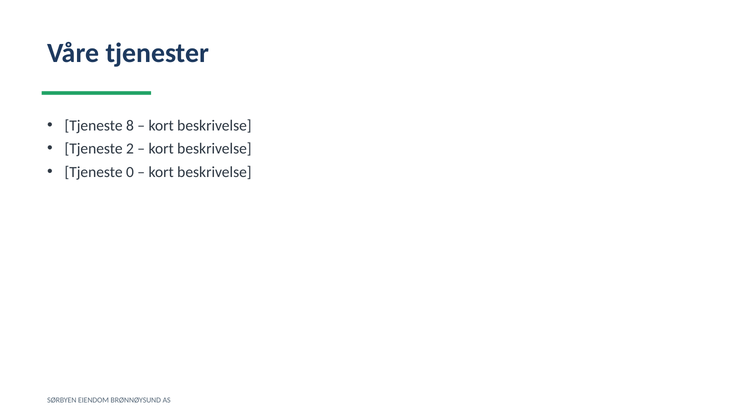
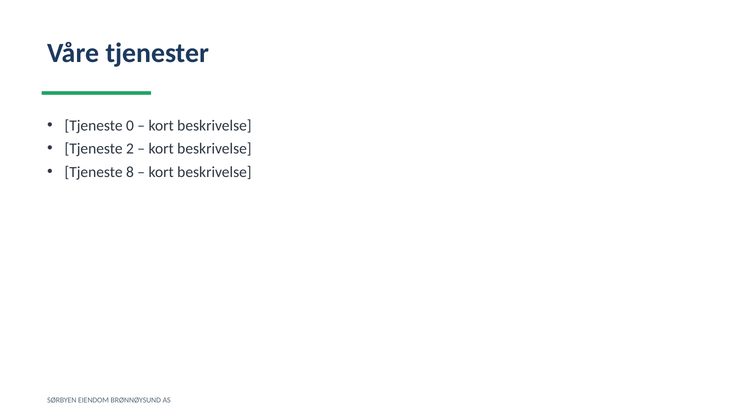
8: 8 -> 0
0: 0 -> 8
